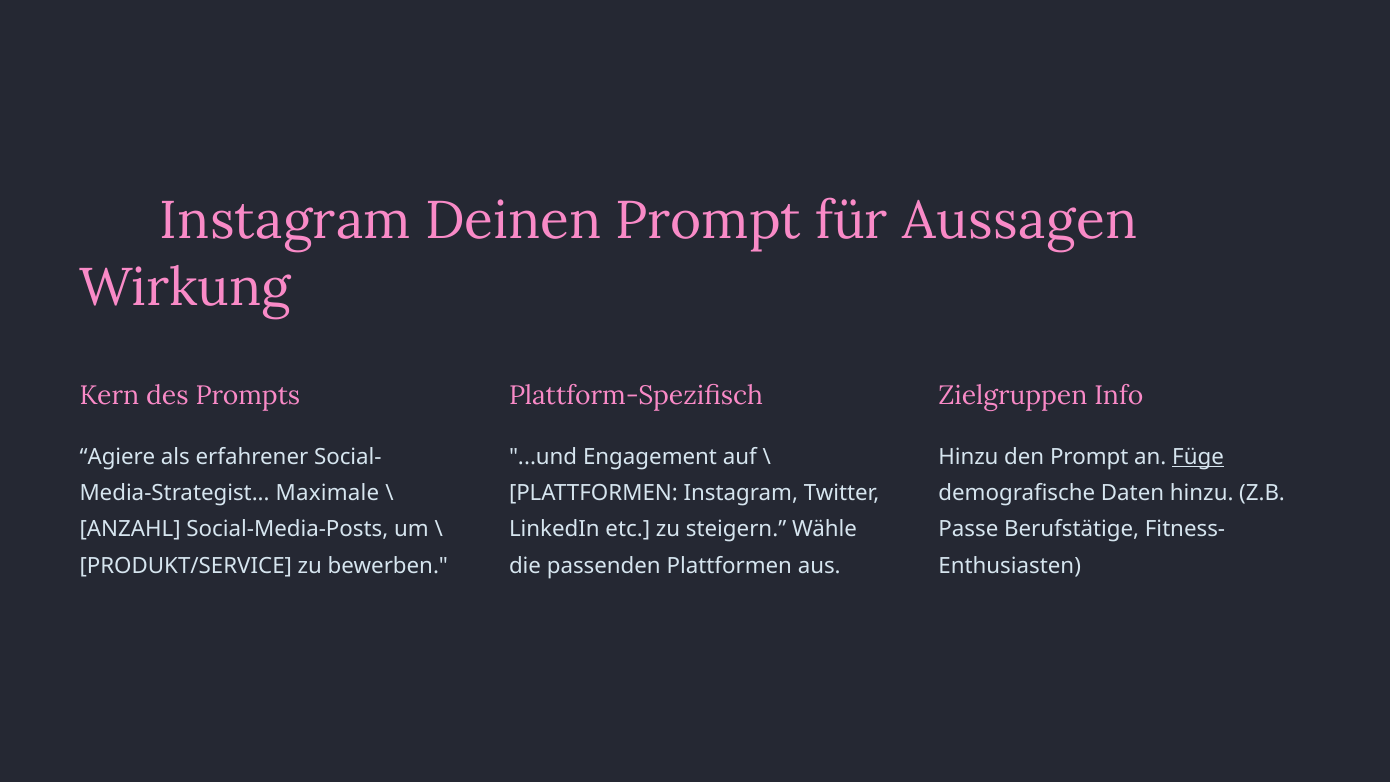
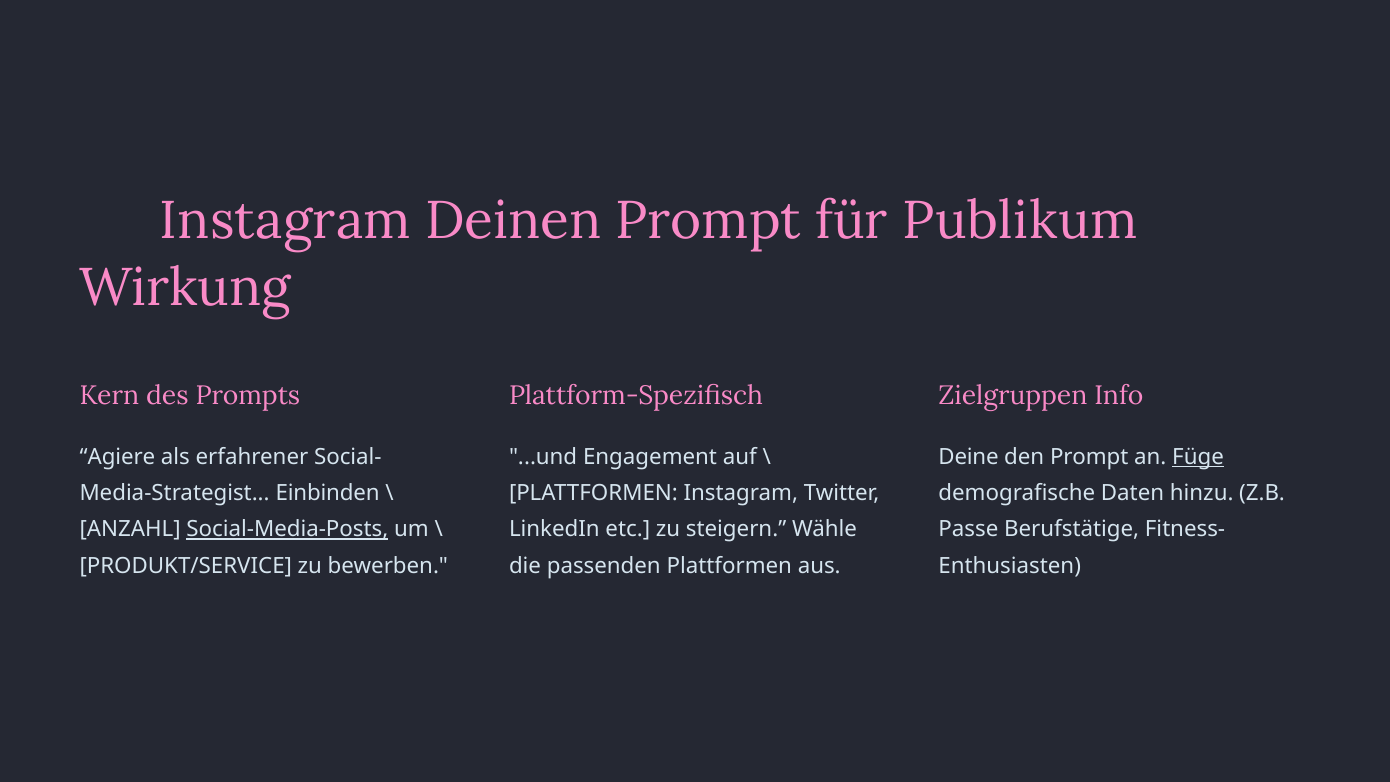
Aussagen: Aussagen -> Publikum
Hinzu at (969, 457): Hinzu -> Deine
Maximale: Maximale -> Einbinden
Social-Media-Posts underline: none -> present
